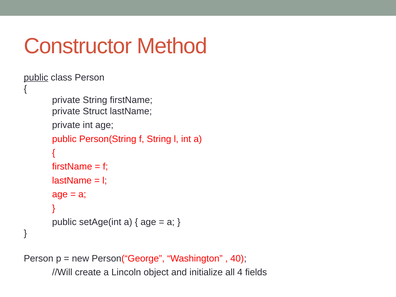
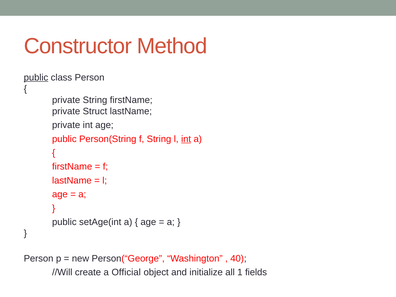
int at (186, 139) underline: none -> present
Lincoln: Lincoln -> Official
4: 4 -> 1
